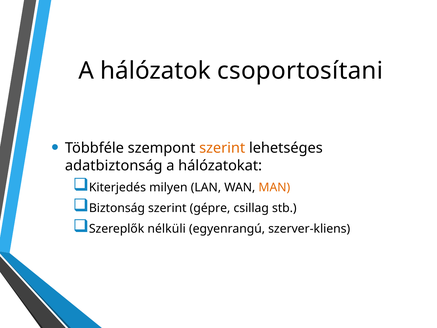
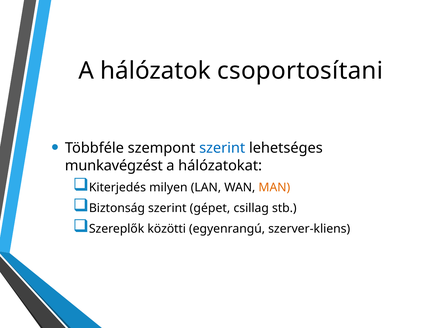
szerint at (222, 148) colour: orange -> blue
adatbiztonság: adatbiztonság -> munkavégzést
gépre: gépre -> gépet
nélküli: nélküli -> közötti
